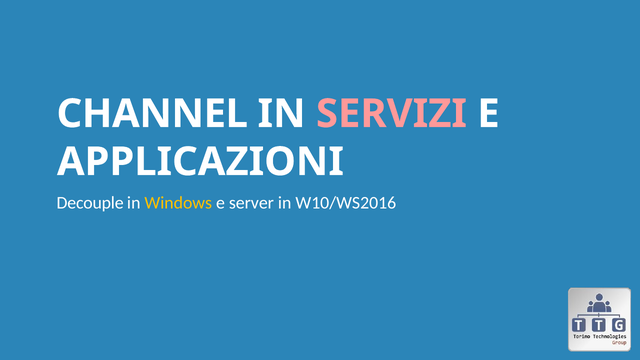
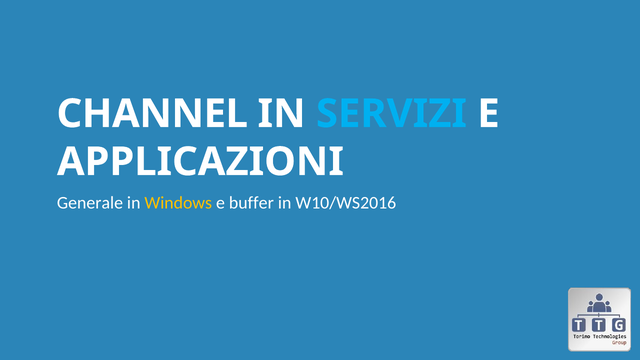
SERVIZI colour: pink -> light blue
Decouple: Decouple -> Generale
server: server -> buffer
